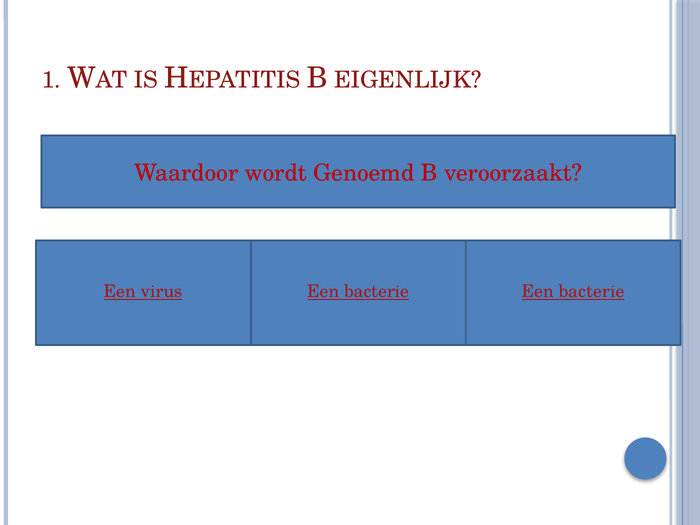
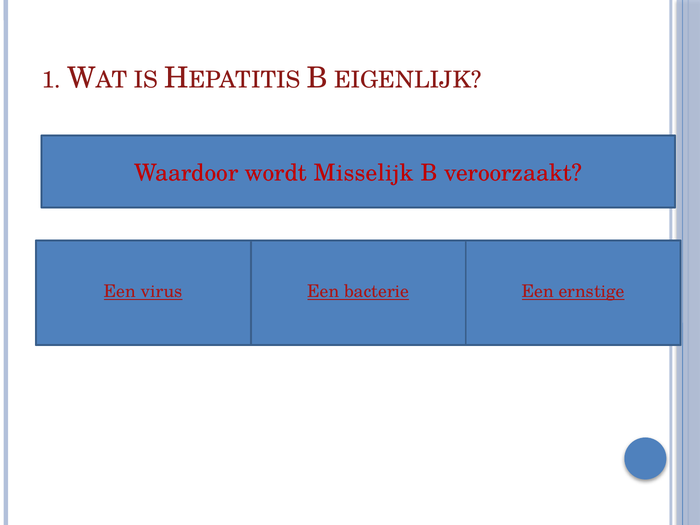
Genoemd: Genoemd -> Misselijk
bacterie Een bacterie: bacterie -> ernstige
